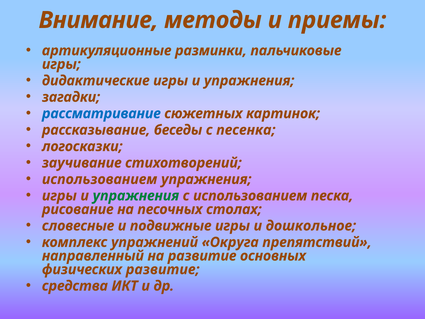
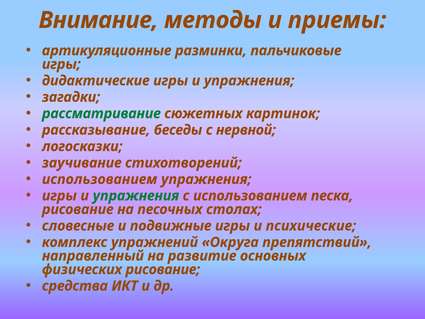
рассматривание colour: blue -> green
песенка: песенка -> нервной
дошкольное: дошкольное -> психические
физических развитие: развитие -> рисование
